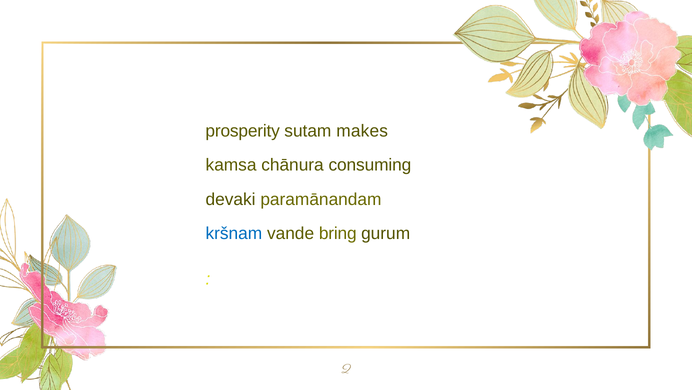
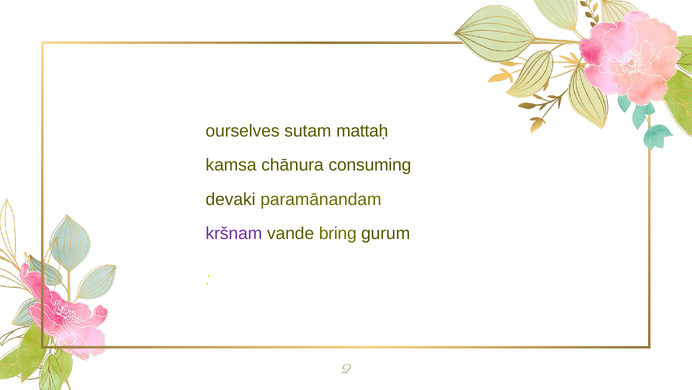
prosperity: prosperity -> ourselves
makes: makes -> mattaḥ
kršnam colour: blue -> purple
